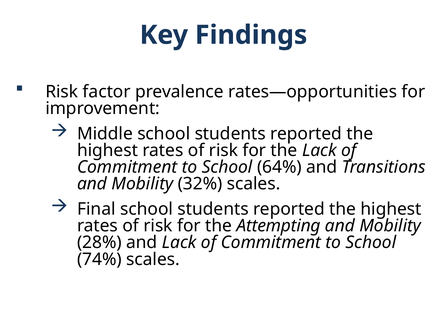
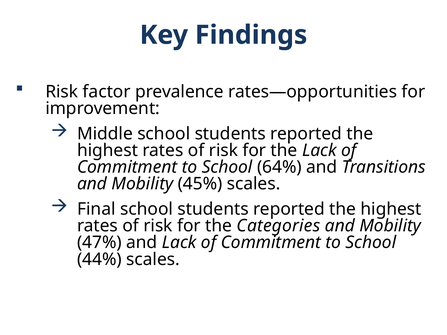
32%: 32% -> 45%
Attempting: Attempting -> Categories
28%: 28% -> 47%
74%: 74% -> 44%
